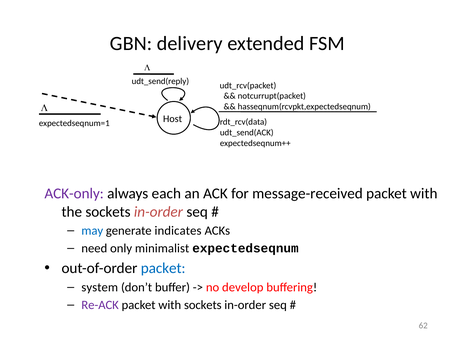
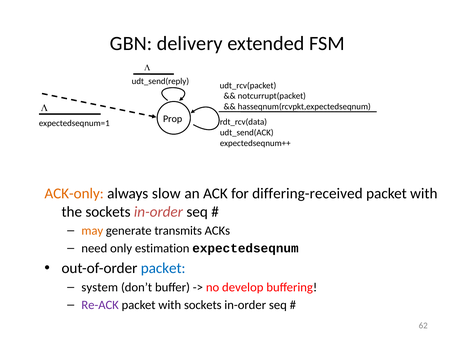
Host: Host -> Prop
ACK-only colour: purple -> orange
each: each -> slow
message-received: message-received -> differing-received
may colour: blue -> orange
indicates: indicates -> transmits
minimalist: minimalist -> estimation
